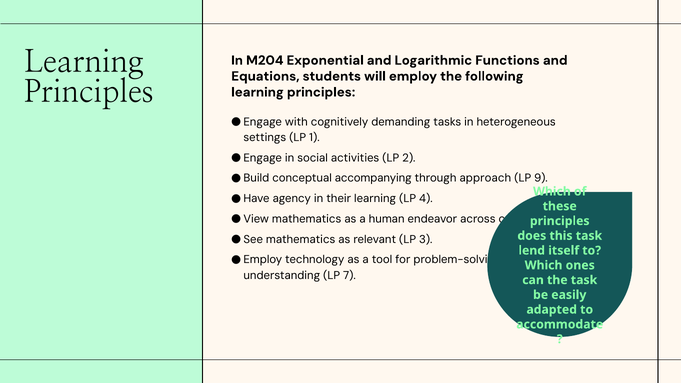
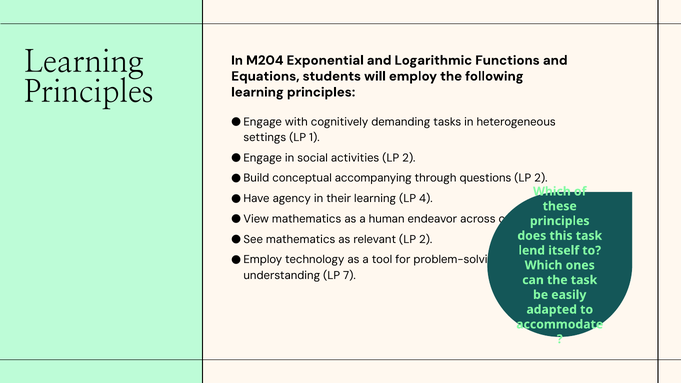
approach: approach -> questions
9 at (541, 178): 9 -> 2
relevant LP 3: 3 -> 2
